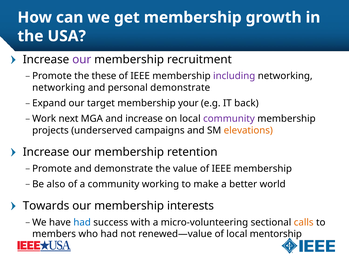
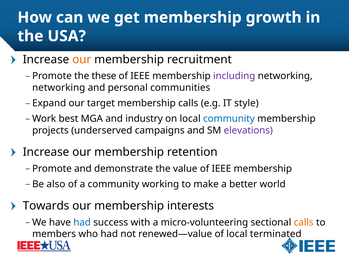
our at (82, 59) colour: purple -> orange
personal demonstrate: demonstrate -> communities
membership your: your -> calls
back: back -> style
next: next -> best
and increase: increase -> industry
community at (229, 119) colour: purple -> blue
elevations colour: orange -> purple
mentorship: mentorship -> terminated
